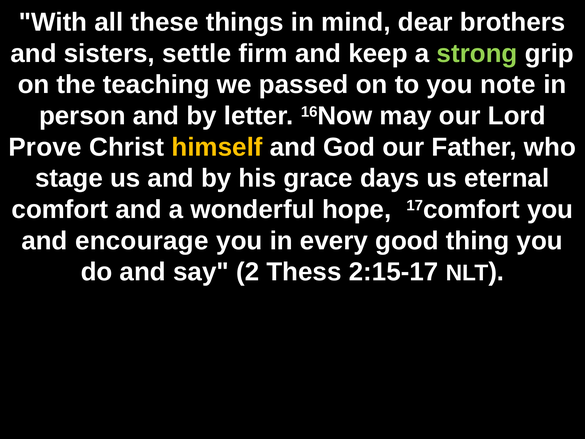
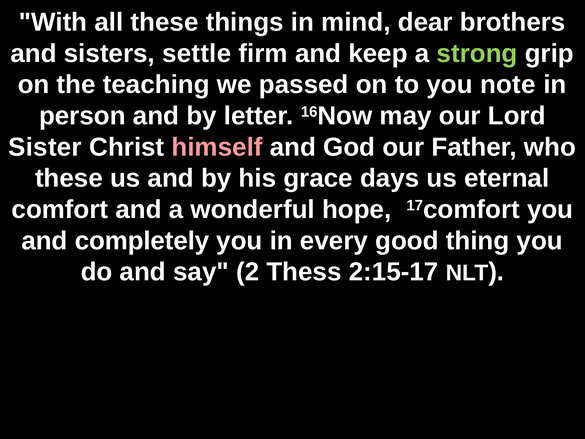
Prove: Prove -> Sister
himself colour: yellow -> pink
stage at (69, 178): stage -> these
encourage: encourage -> completely
